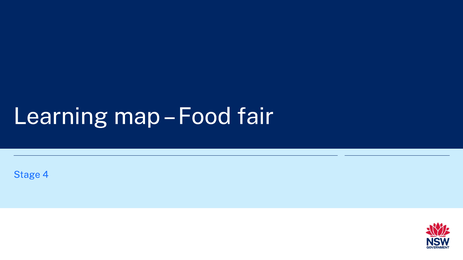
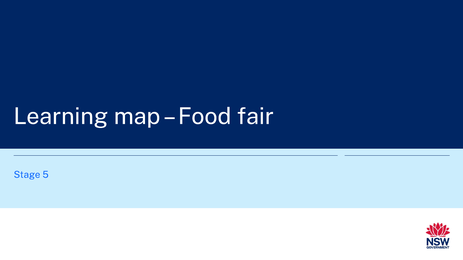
4: 4 -> 5
